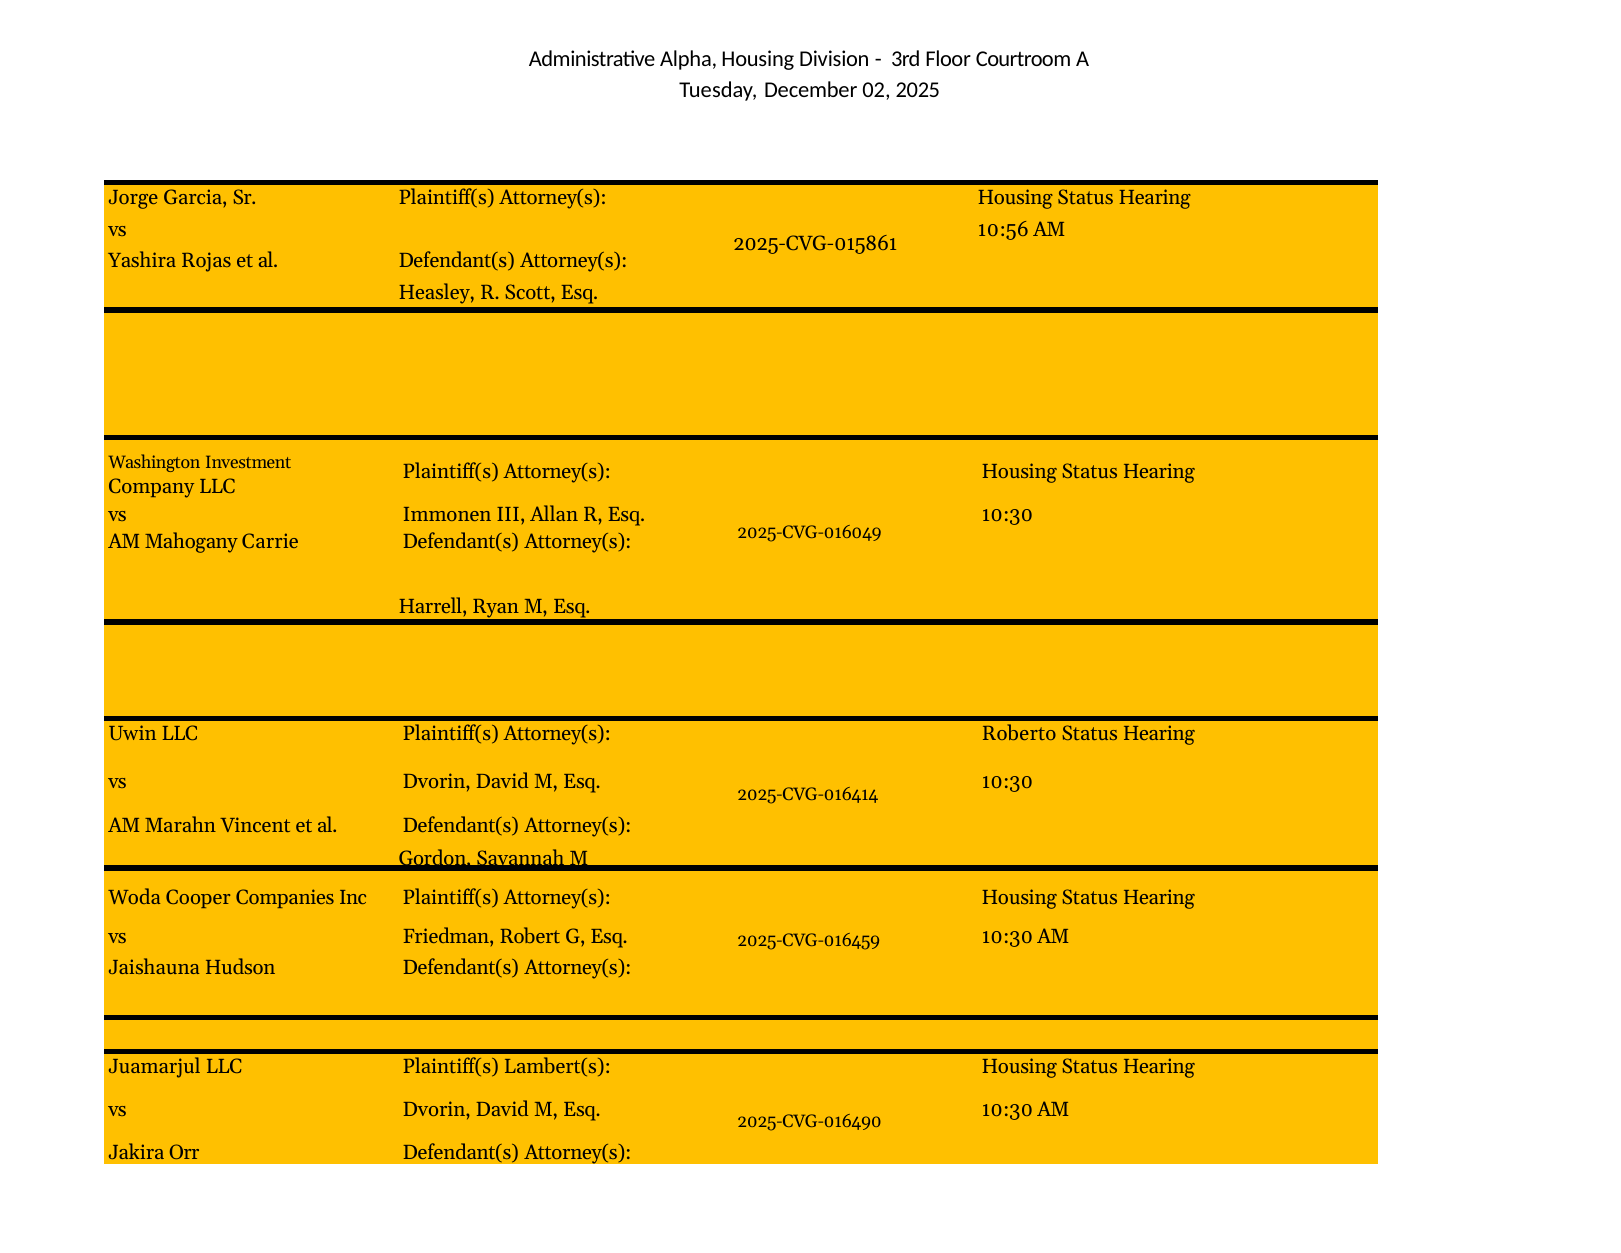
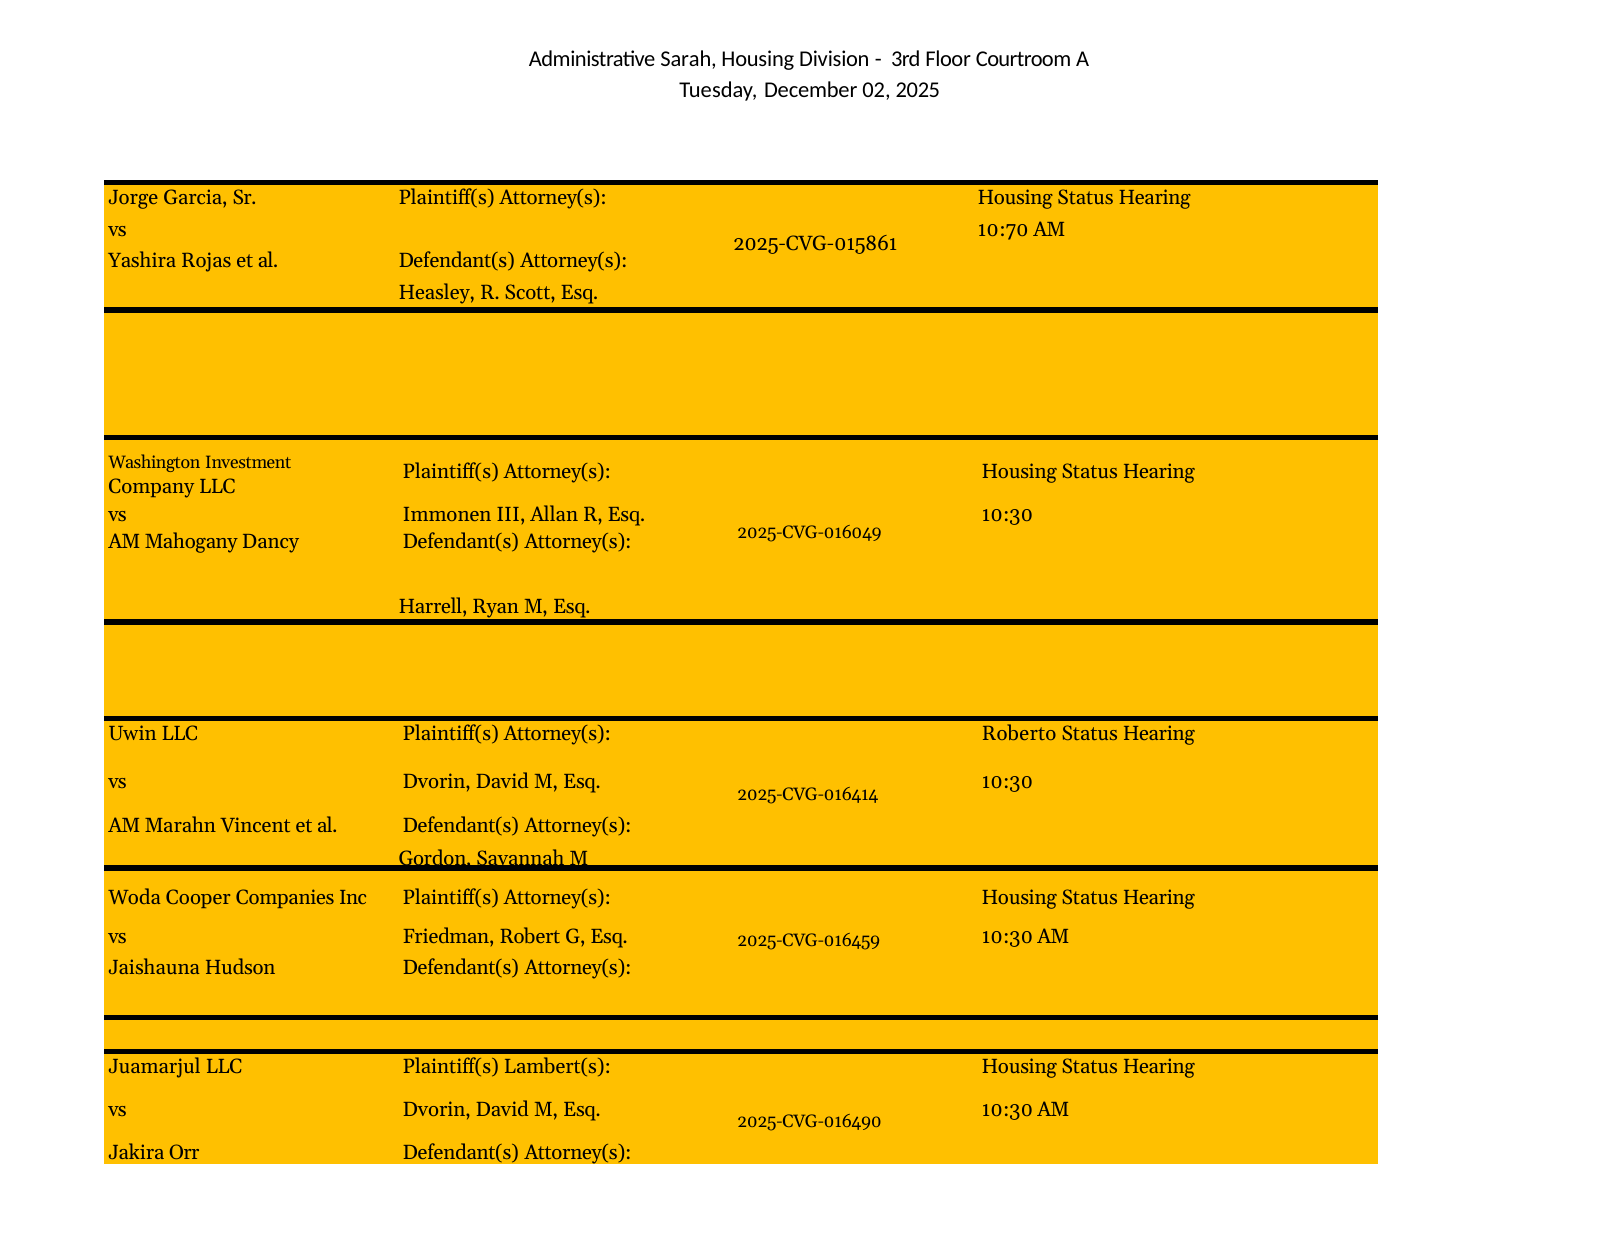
Alpha: Alpha -> Sarah
10:56: 10:56 -> 10:70
Carrie: Carrie -> Dancy
